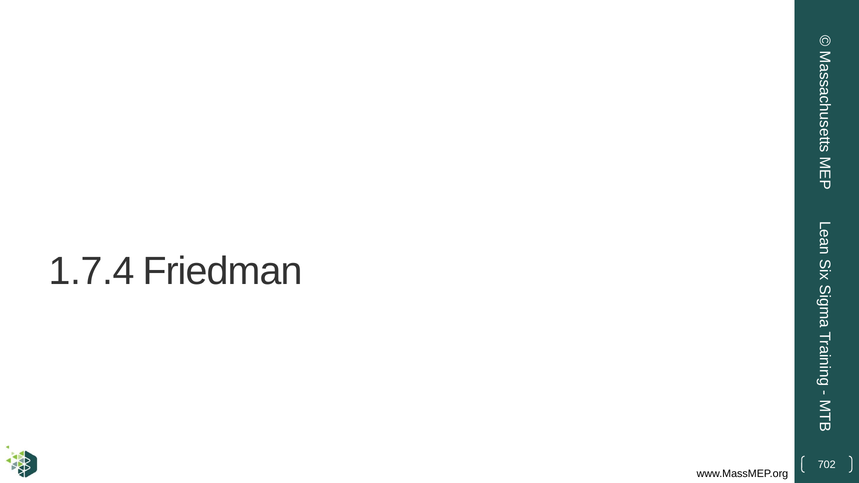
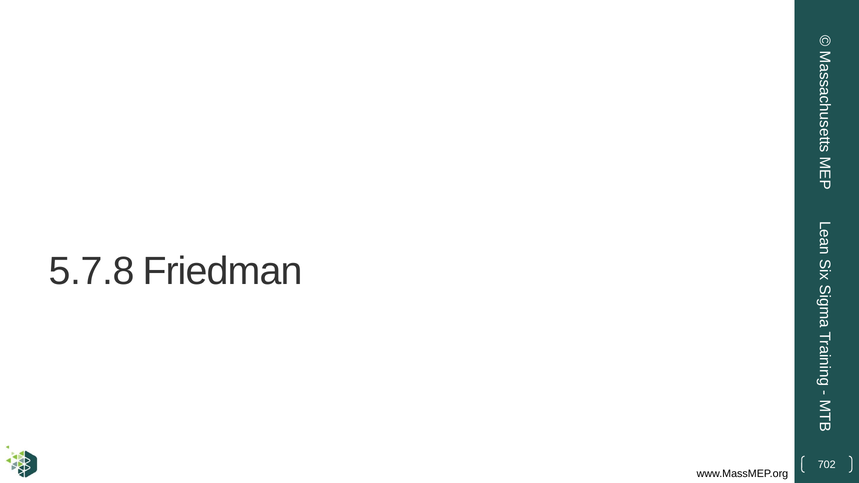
1.7.4: 1.7.4 -> 5.7.8
